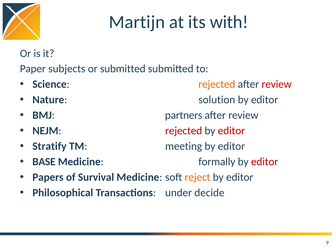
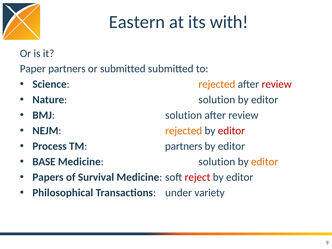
Martijn: Martijn -> Eastern
Paper subjects: subjects -> partners
BMJ partners: partners -> solution
rejected at (184, 131) colour: red -> orange
Stratify: Stratify -> Process
TM meeting: meeting -> partners
Medicine formally: formally -> solution
editor at (265, 162) colour: red -> orange
reject colour: orange -> red
decide: decide -> variety
